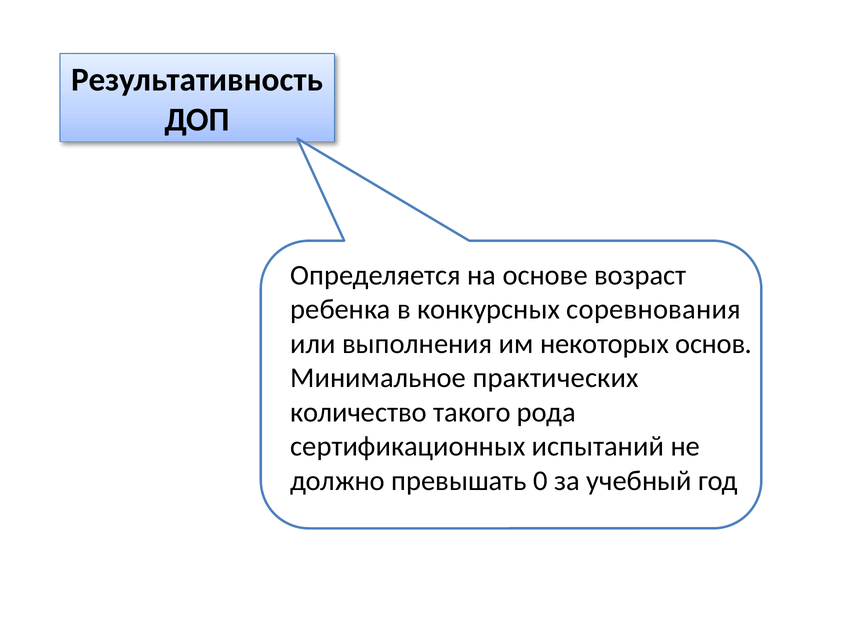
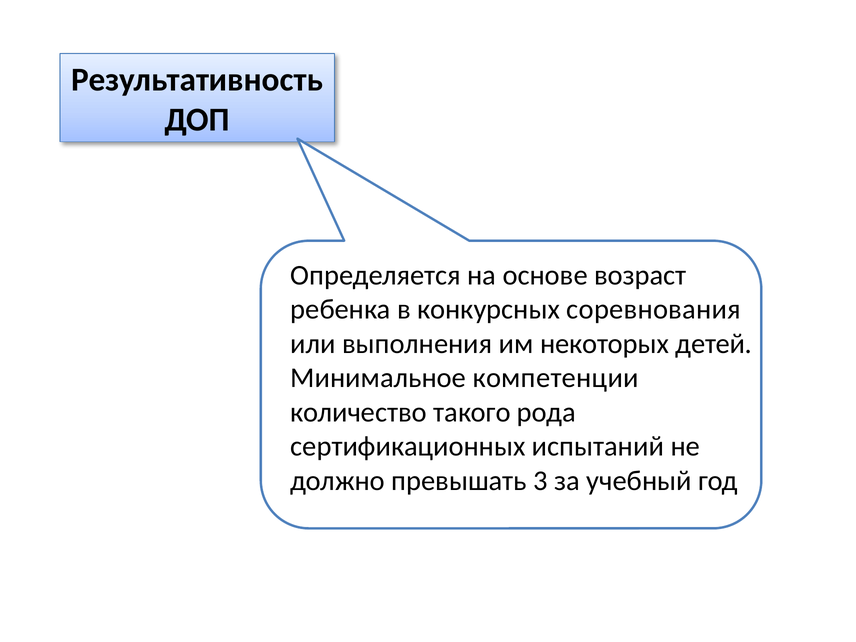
основ: основ -> детей
практических: практических -> компетенции
0: 0 -> 3
